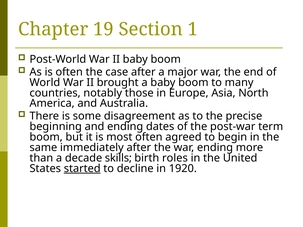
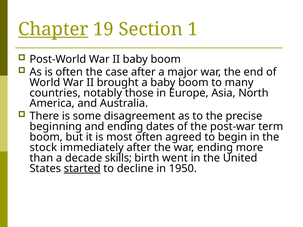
Chapter underline: none -> present
same: same -> stock
roles: roles -> went
1920: 1920 -> 1950
